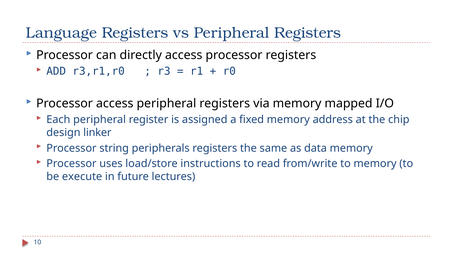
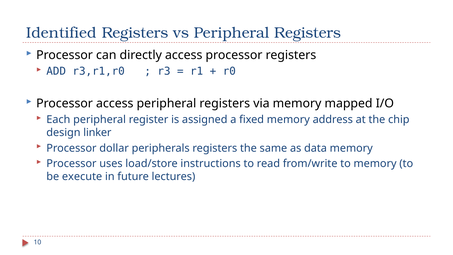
Language: Language -> Identified
string: string -> dollar
